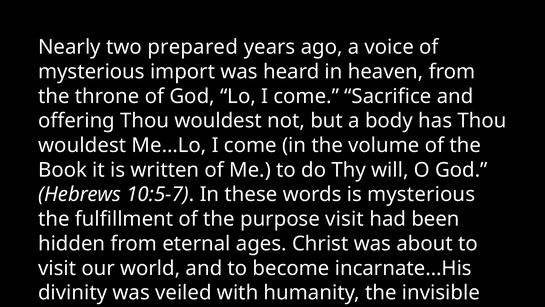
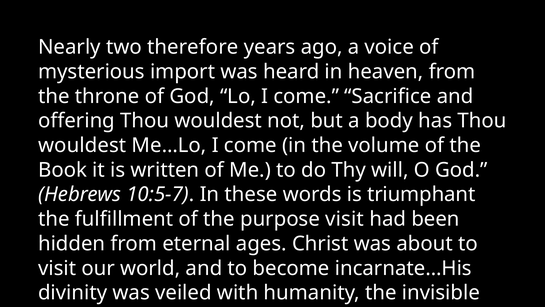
prepared: prepared -> therefore
is mysterious: mysterious -> triumphant
